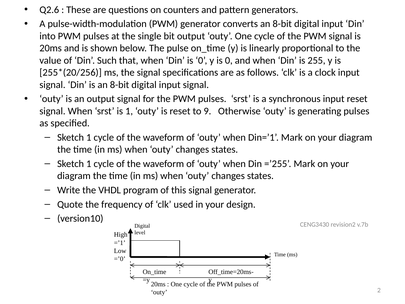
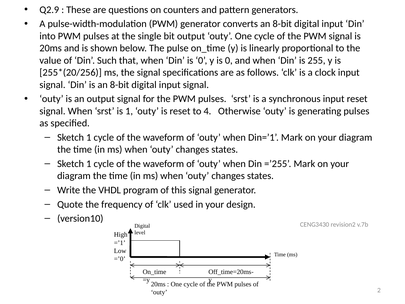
Q2.6: Q2.6 -> Q2.9
9: 9 -> 4
